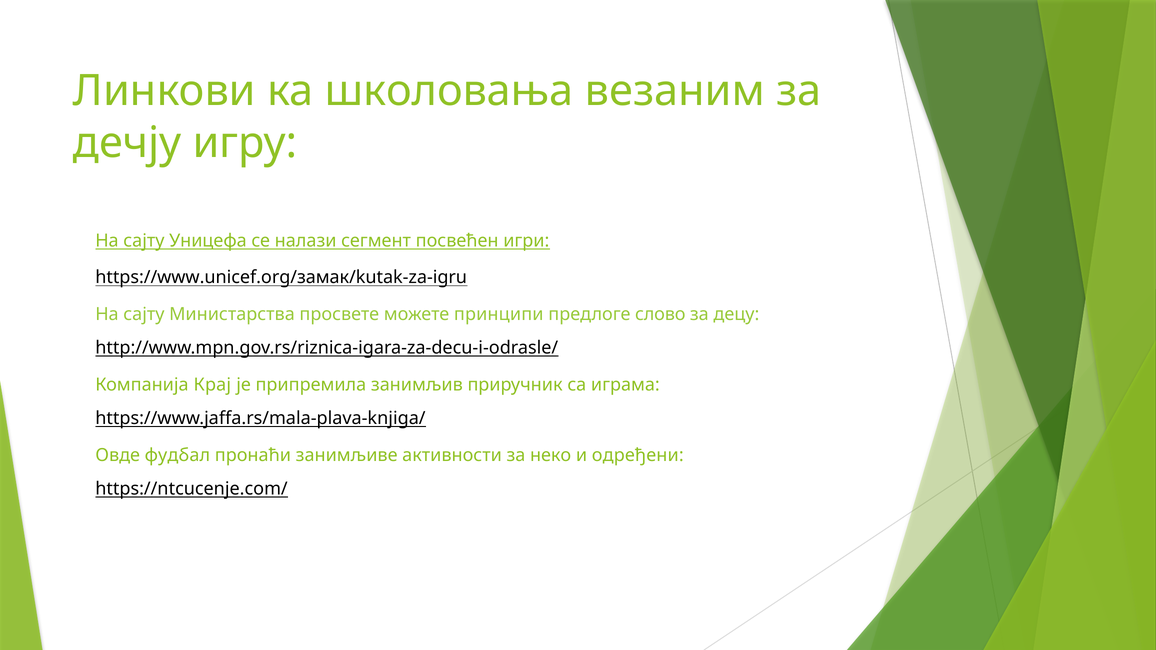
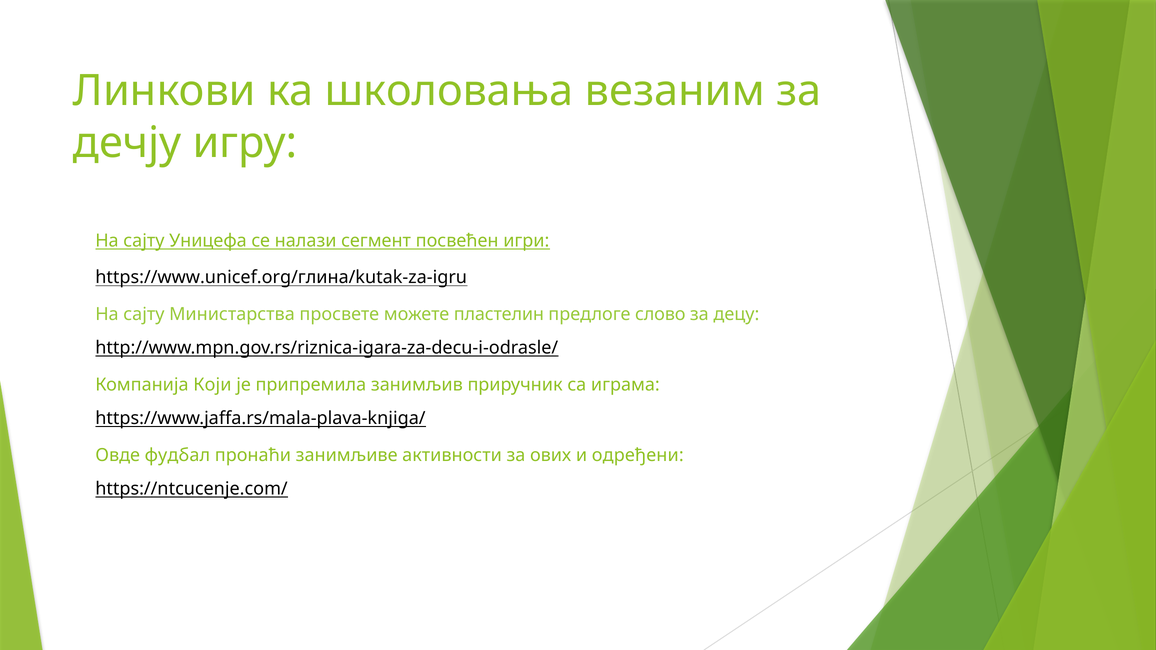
https://www.unicef.org/замак/kutak-za-igru: https://www.unicef.org/замак/kutak-za-igru -> https://www.unicef.org/глина/kutak-za-igru
принципи: принципи -> пластелин
Крај: Крај -> Који
неко: неко -> ових
